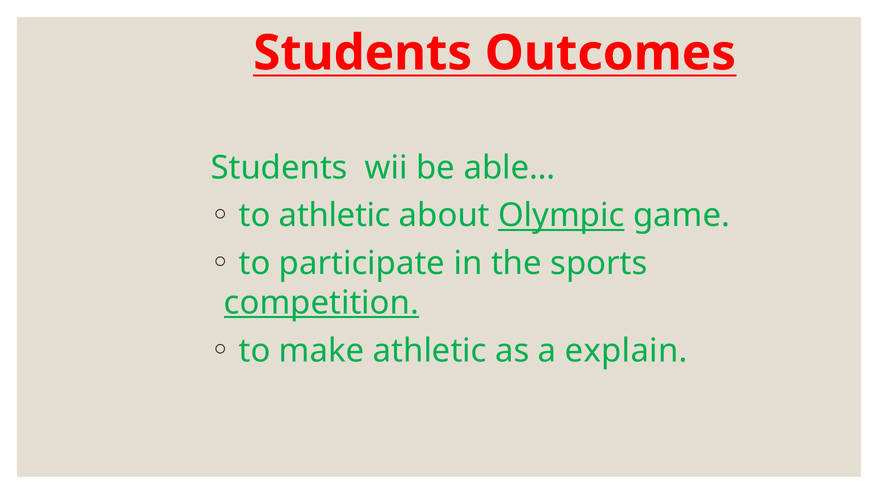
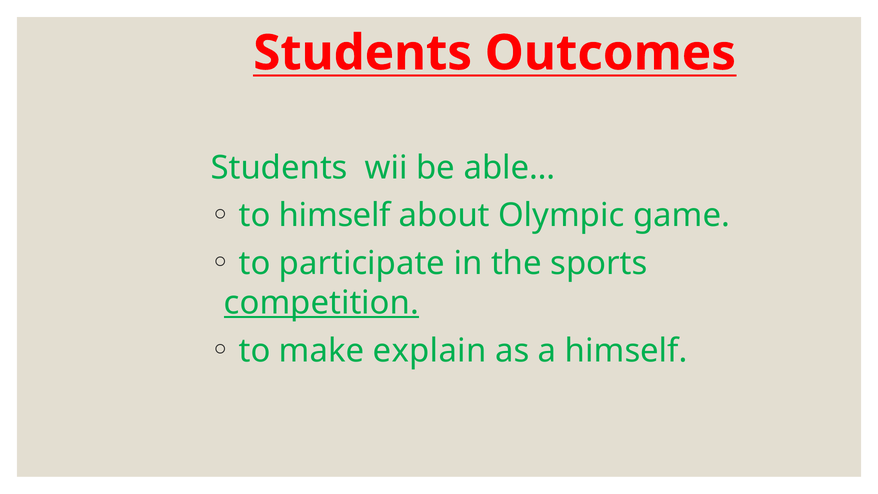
to athletic: athletic -> himself
Olympic underline: present -> none
make athletic: athletic -> explain
a explain: explain -> himself
